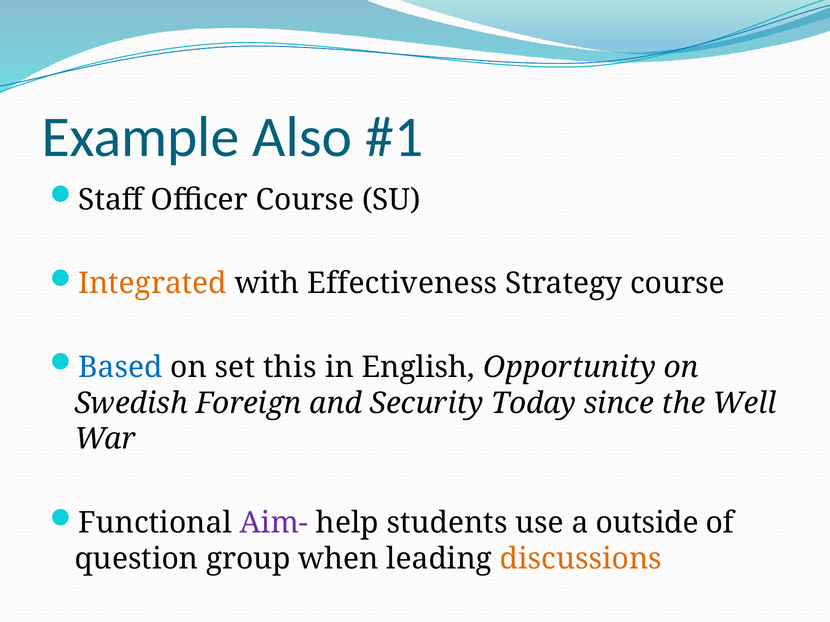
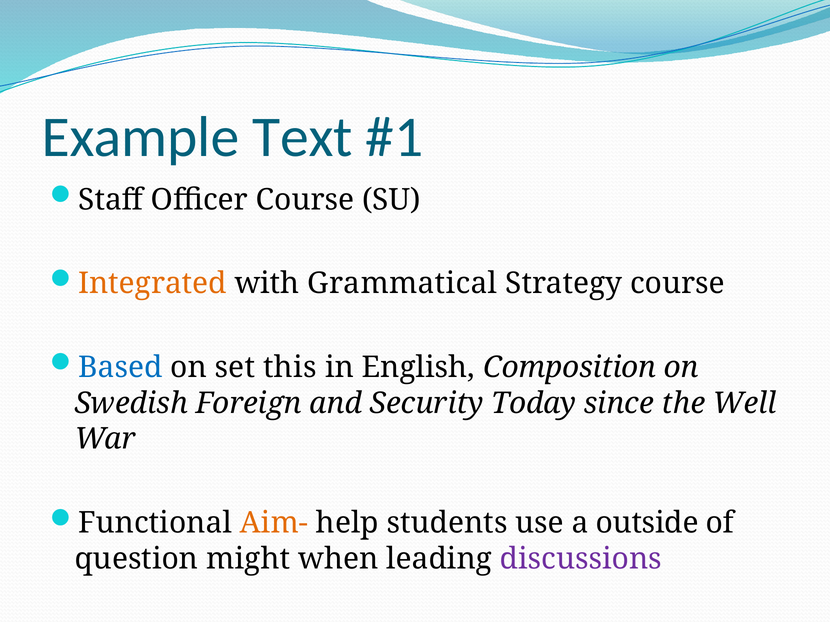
Also: Also -> Text
Effectiveness: Effectiveness -> Grammatical
Opportunity: Opportunity -> Composition
Aim- colour: purple -> orange
group: group -> might
discussions colour: orange -> purple
